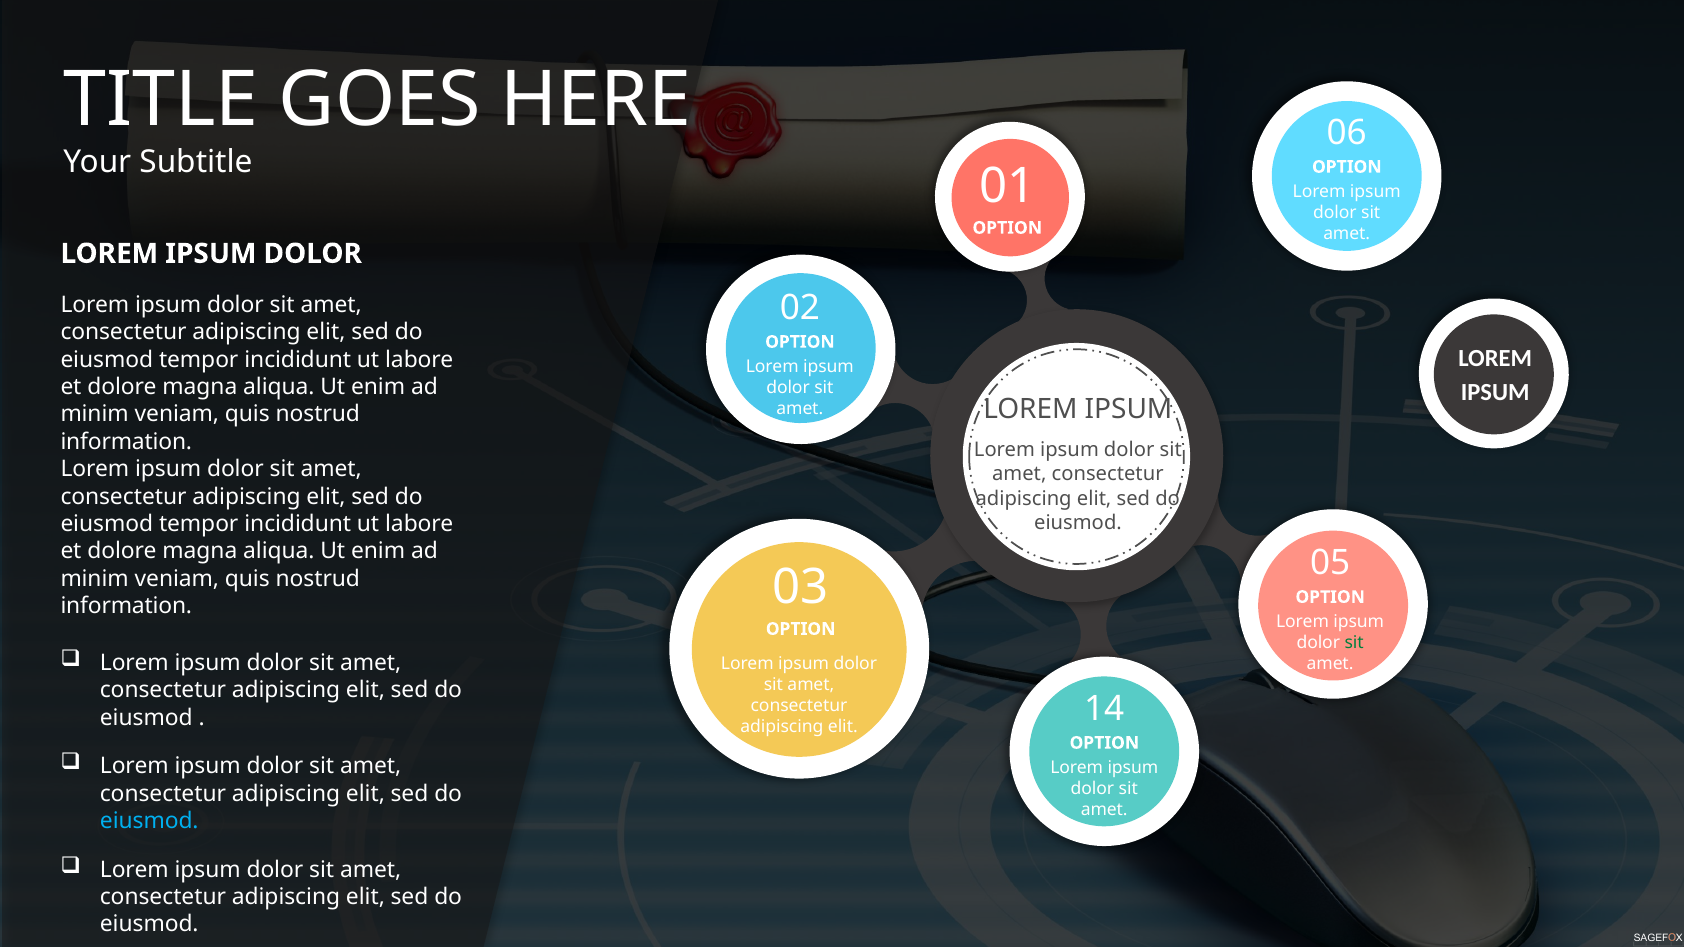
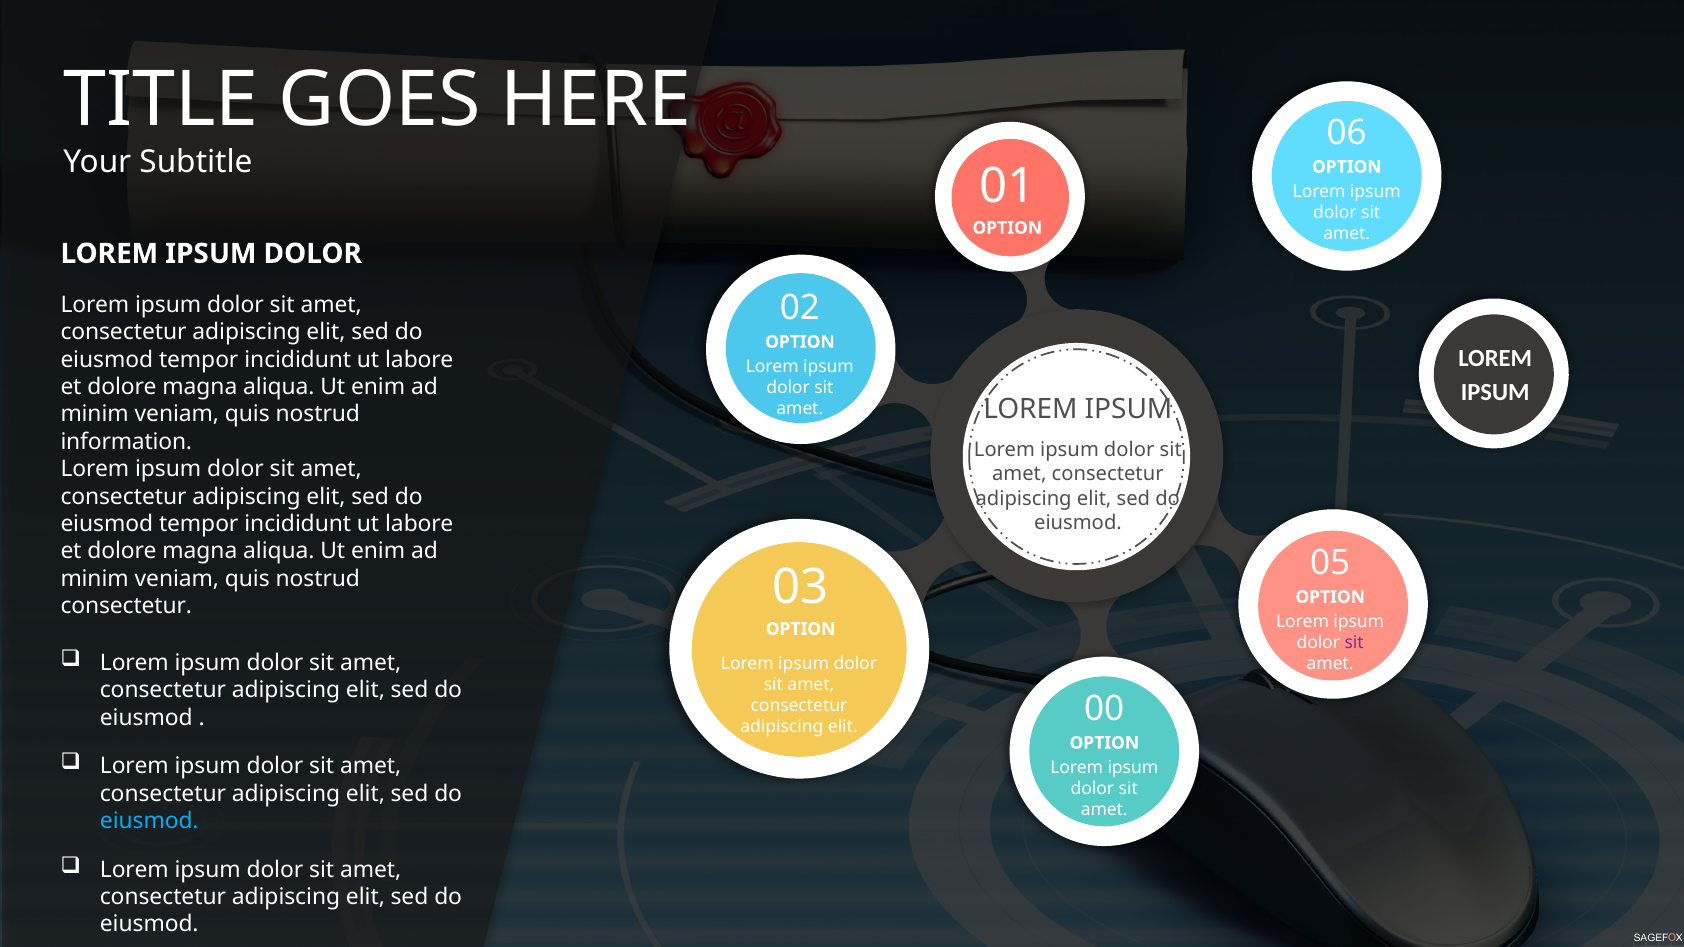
information at (126, 606): information -> consectetur
sit at (1354, 643) colour: green -> purple
14: 14 -> 00
